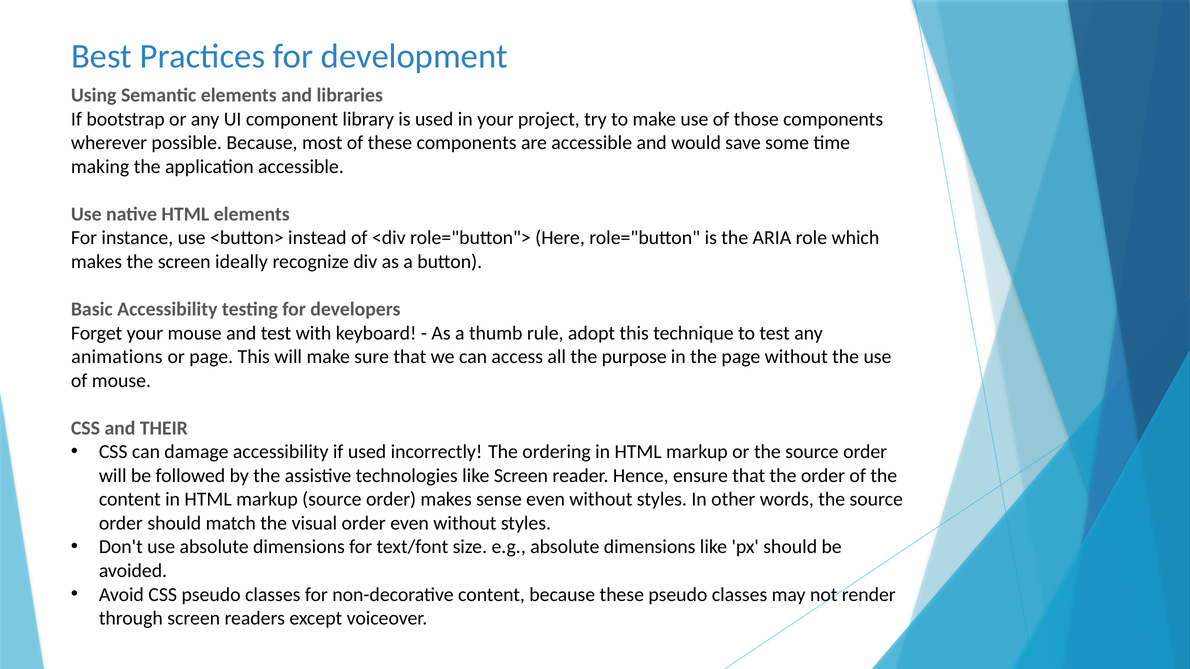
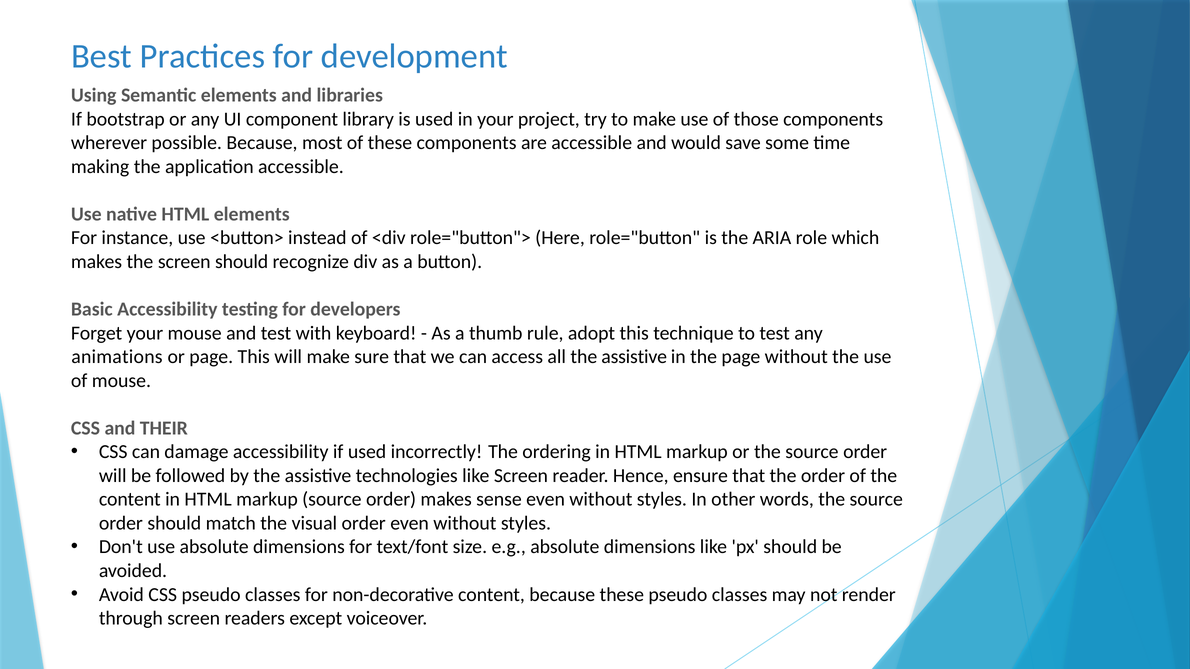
screen ideally: ideally -> should
all the purpose: purpose -> assistive
